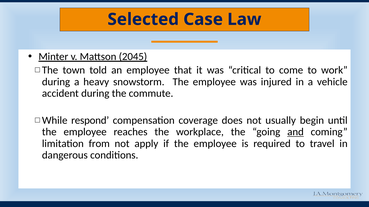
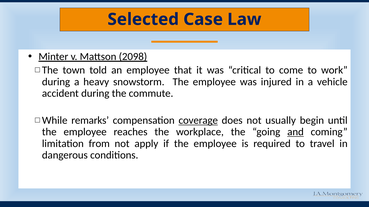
2045: 2045 -> 2098
respond: respond -> remarks
coverage underline: none -> present
